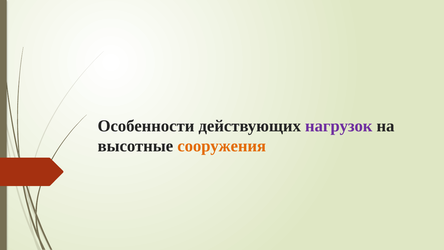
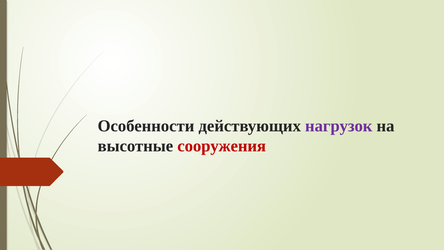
сооружения colour: orange -> red
